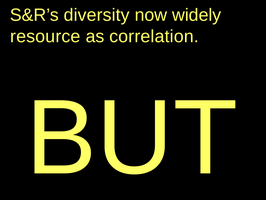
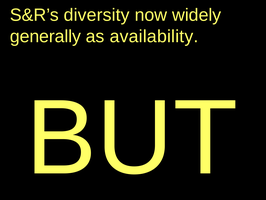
resource: resource -> generally
correlation: correlation -> availability
